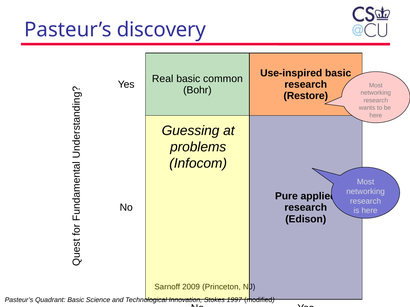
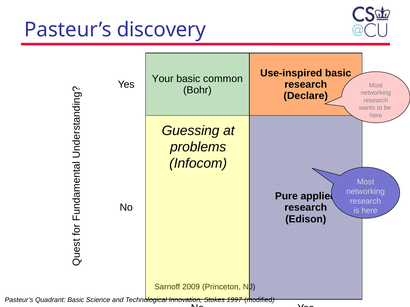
Real: Real -> Your
Restore: Restore -> Declare
